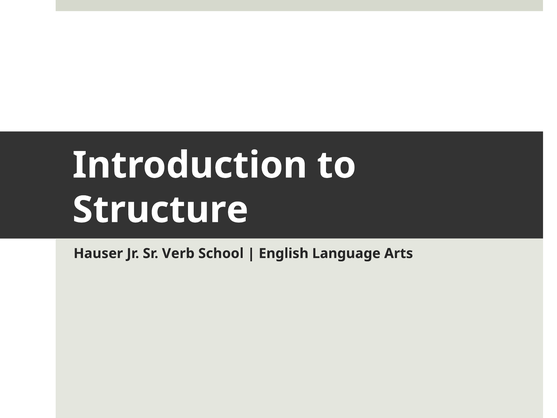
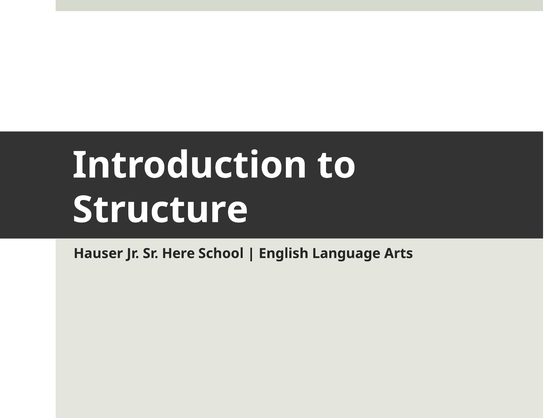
Verb: Verb -> Here
